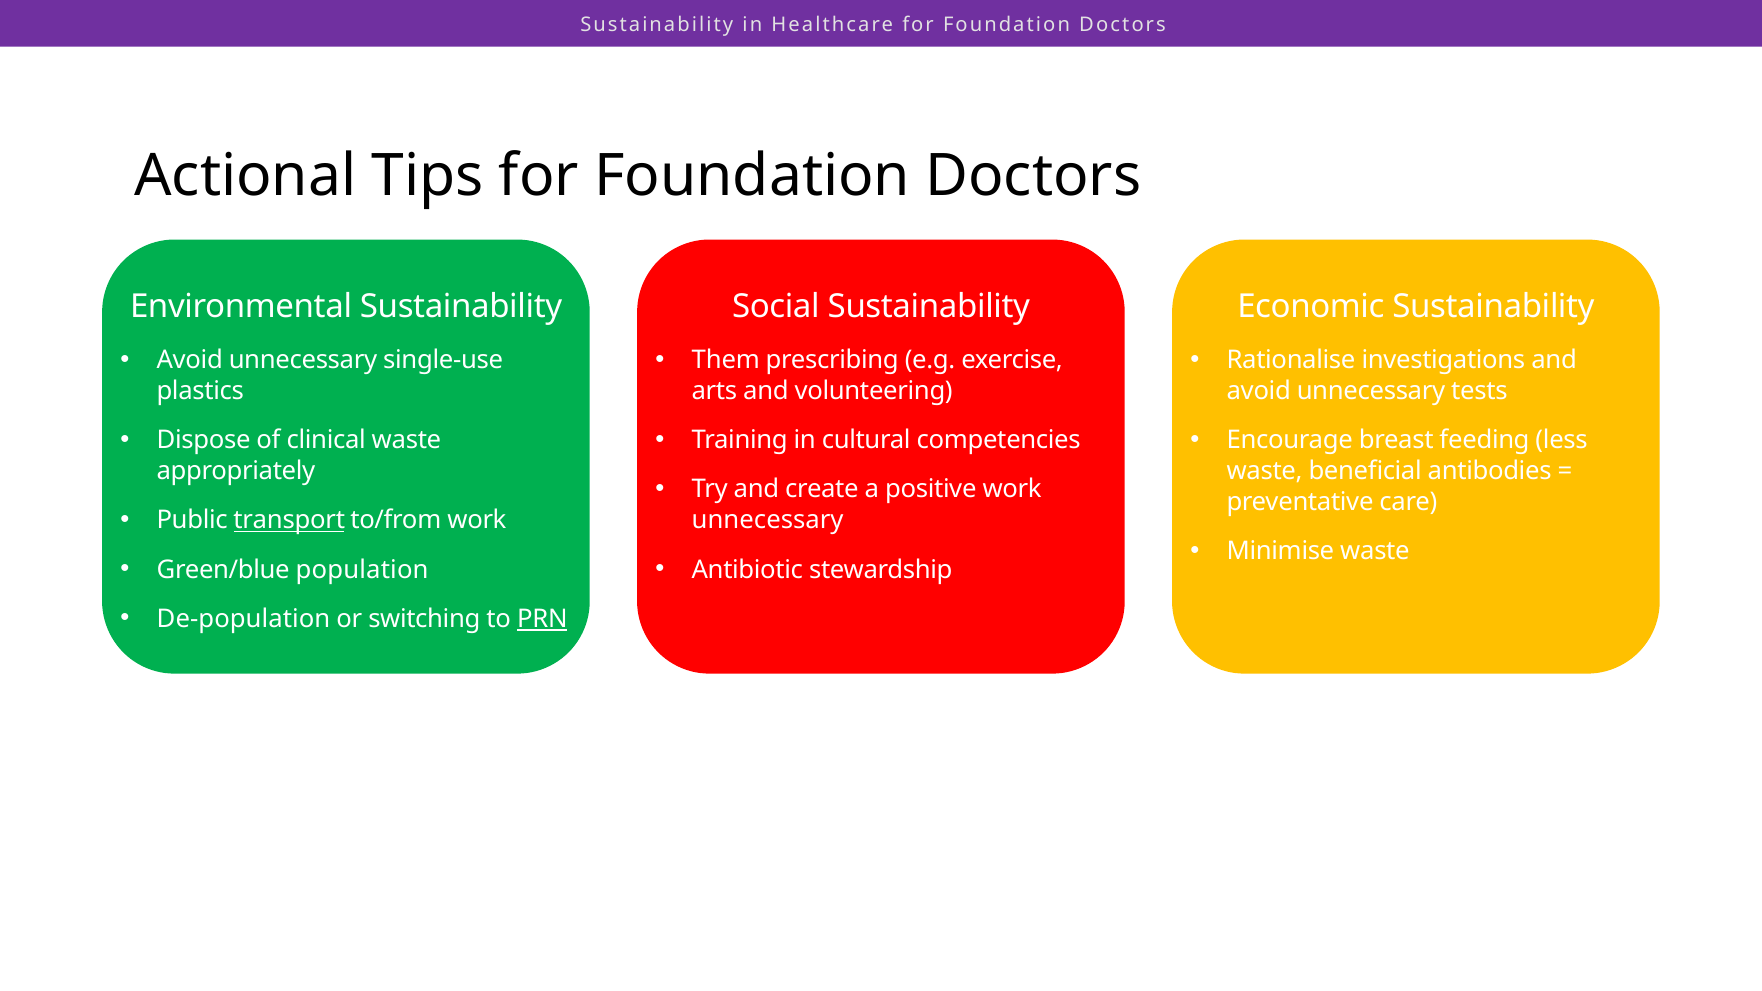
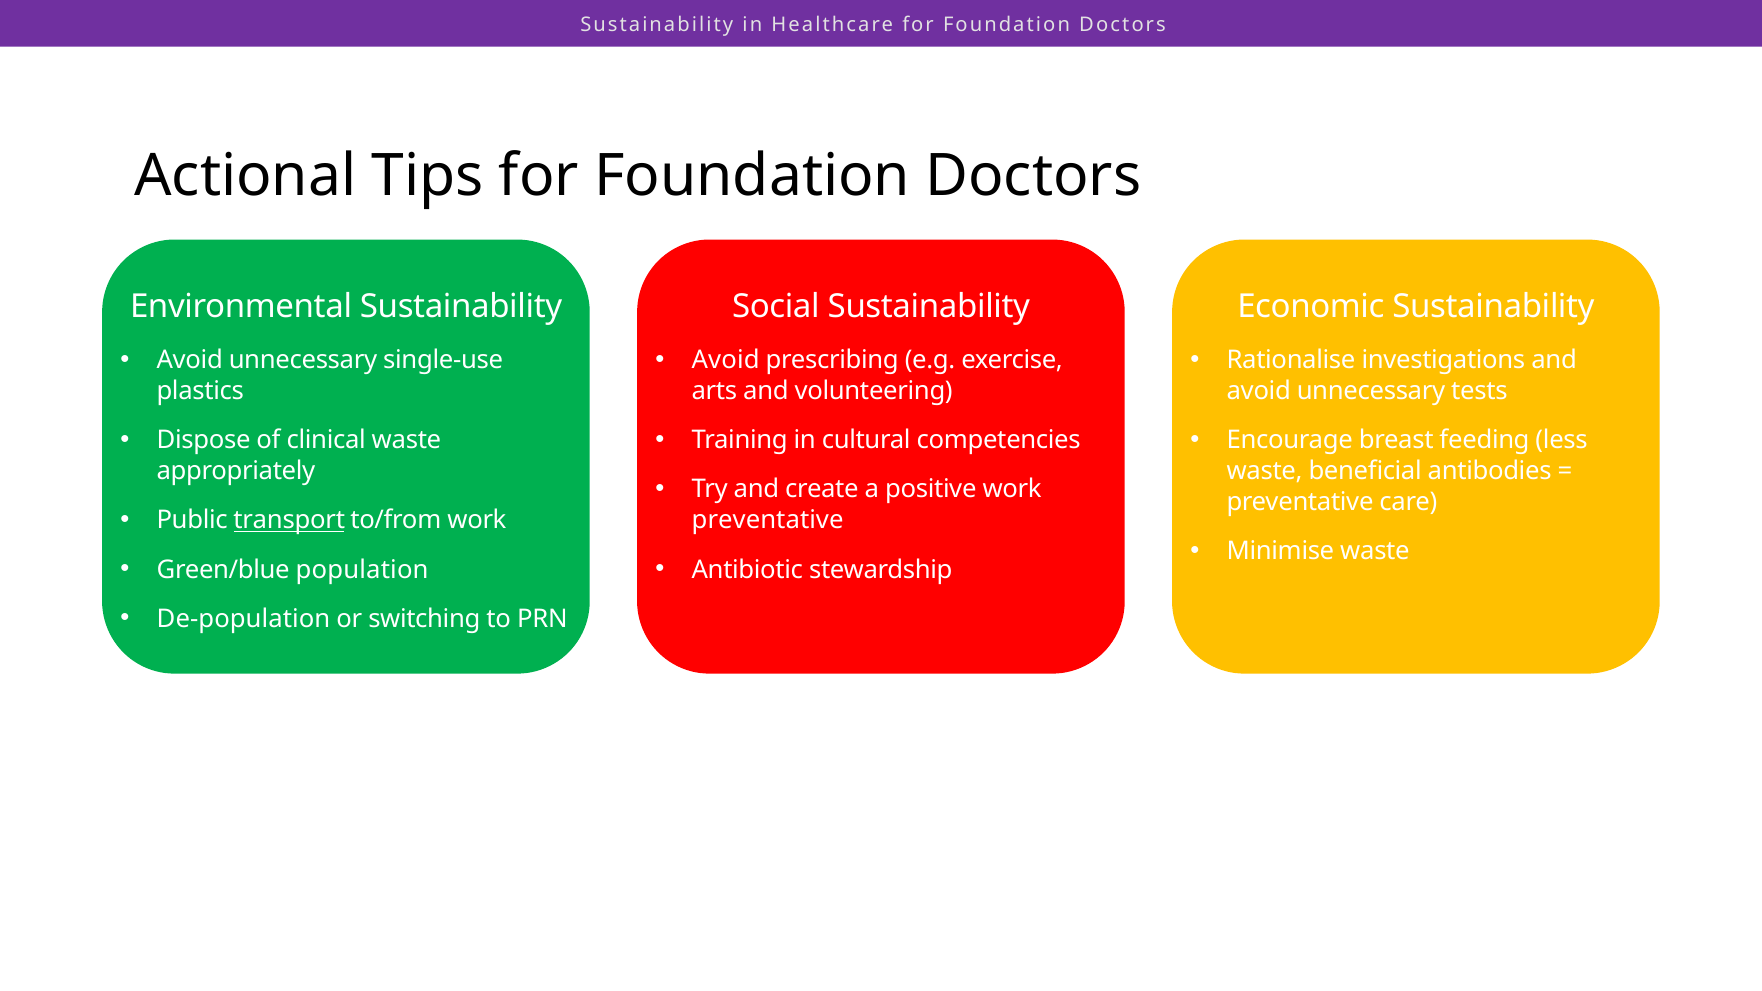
Them at (726, 360): Them -> Avoid
unnecessary at (768, 520): unnecessary -> preventative
PRN underline: present -> none
